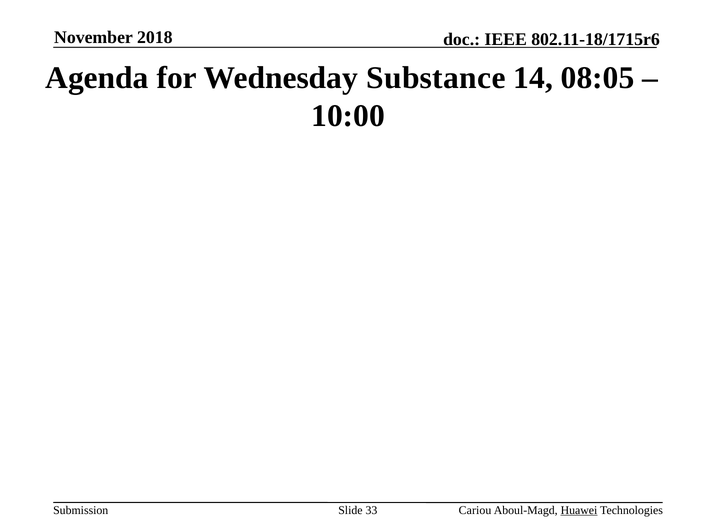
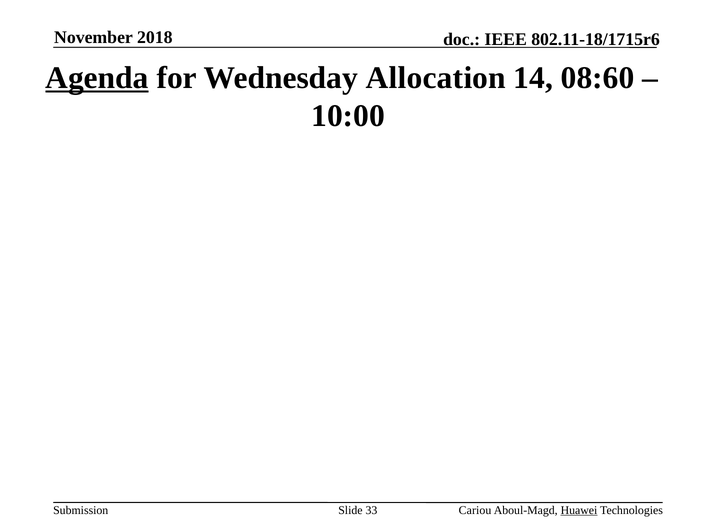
Agenda underline: none -> present
Substance: Substance -> Allocation
08:05: 08:05 -> 08:60
